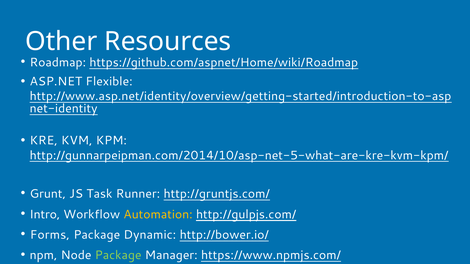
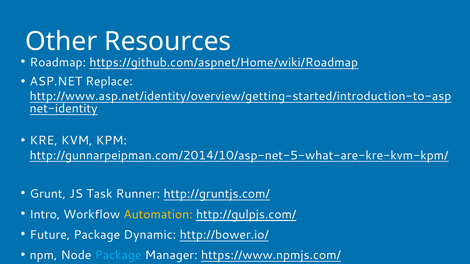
Flexible: Flexible -> Replace
Forms: Forms -> Future
Package at (118, 256) colour: light green -> light blue
